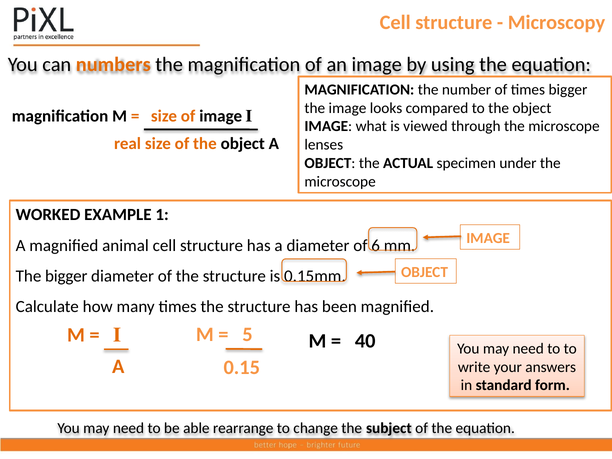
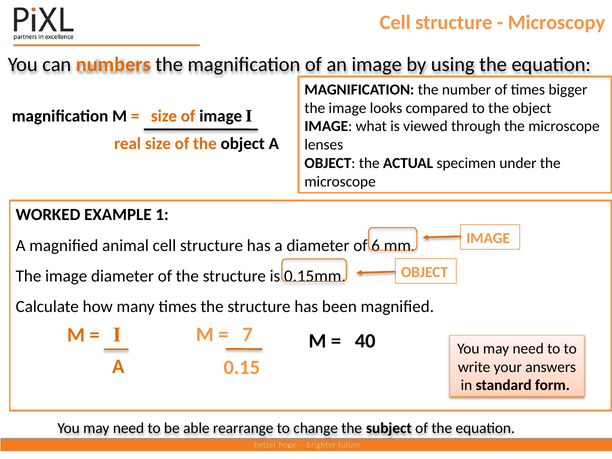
bigger at (66, 276): bigger -> image
5: 5 -> 7
